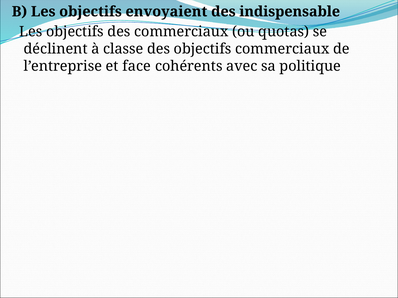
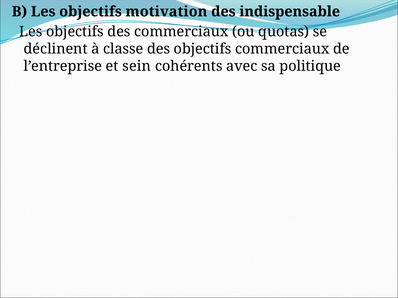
envoyaient: envoyaient -> motivation
face: face -> sein
